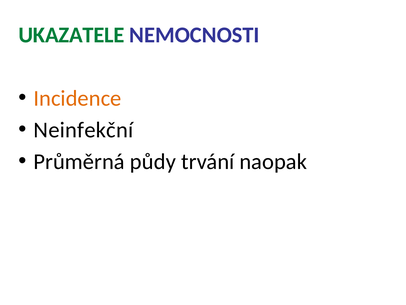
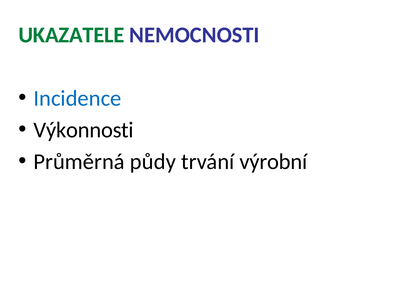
Incidence colour: orange -> blue
Neinfekční: Neinfekční -> Výkonnosti
naopak: naopak -> výrobní
